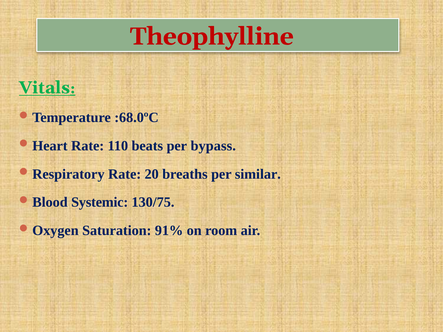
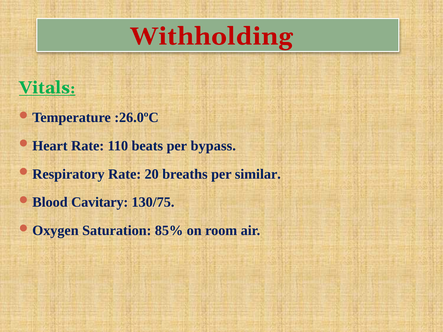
Theophylline: Theophylline -> Withholding
:68.0ºC: :68.0ºC -> :26.0ºC
Systemic: Systemic -> Cavitary
91%: 91% -> 85%
